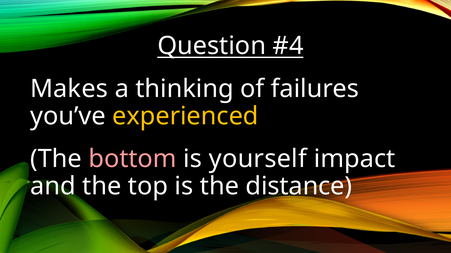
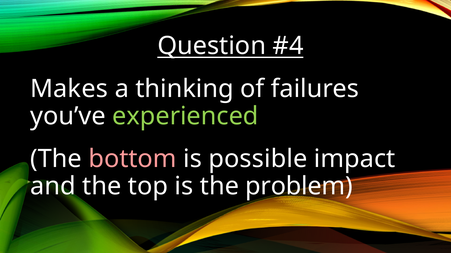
experienced colour: yellow -> light green
yourself: yourself -> possible
distance: distance -> problem
